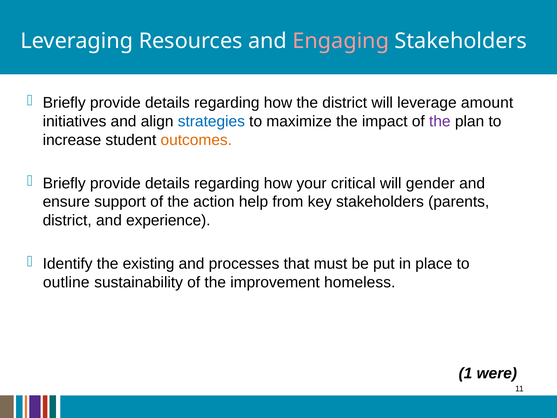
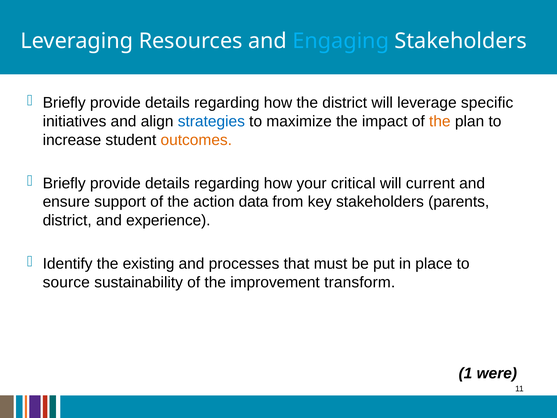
Engaging colour: pink -> light blue
amount: amount -> specific
the at (440, 121) colour: purple -> orange
gender: gender -> current
help: help -> data
outline: outline -> source
homeless: homeless -> transform
